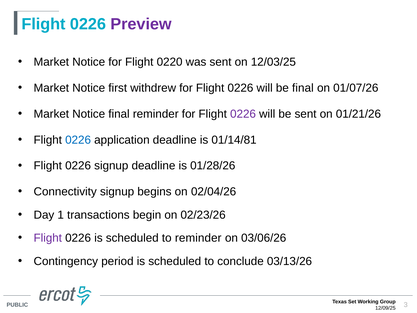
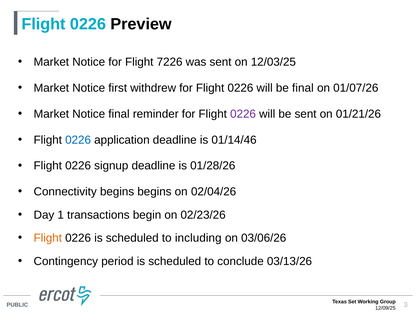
Preview colour: purple -> black
0220: 0220 -> 7226
01/14/81: 01/14/81 -> 01/14/46
Connectivity signup: signup -> begins
Flight at (48, 238) colour: purple -> orange
to reminder: reminder -> including
